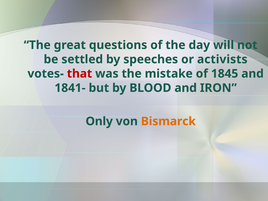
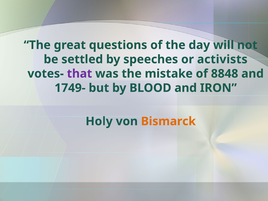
that colour: red -> purple
1845: 1845 -> 8848
1841-: 1841- -> 1749-
Only: Only -> Holy
